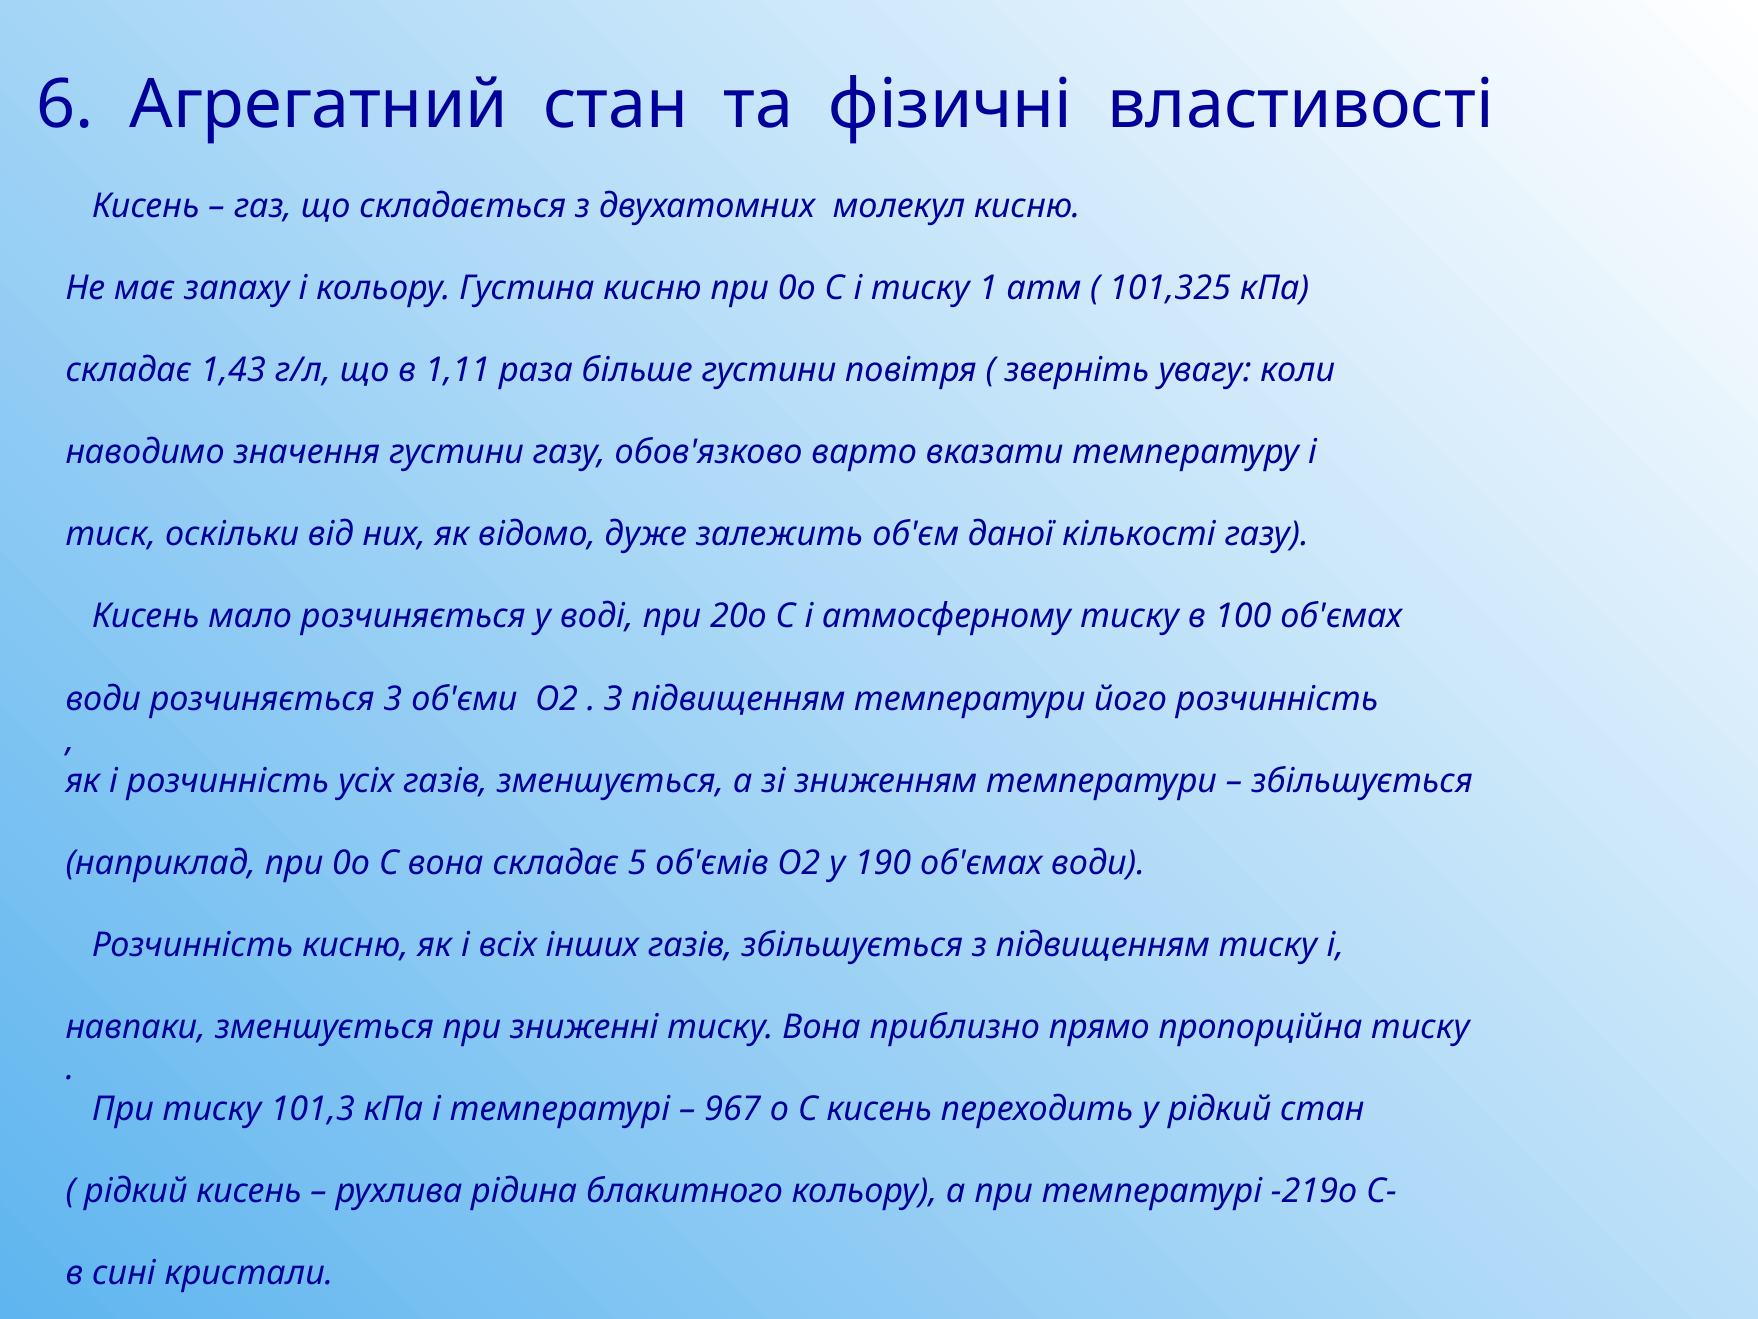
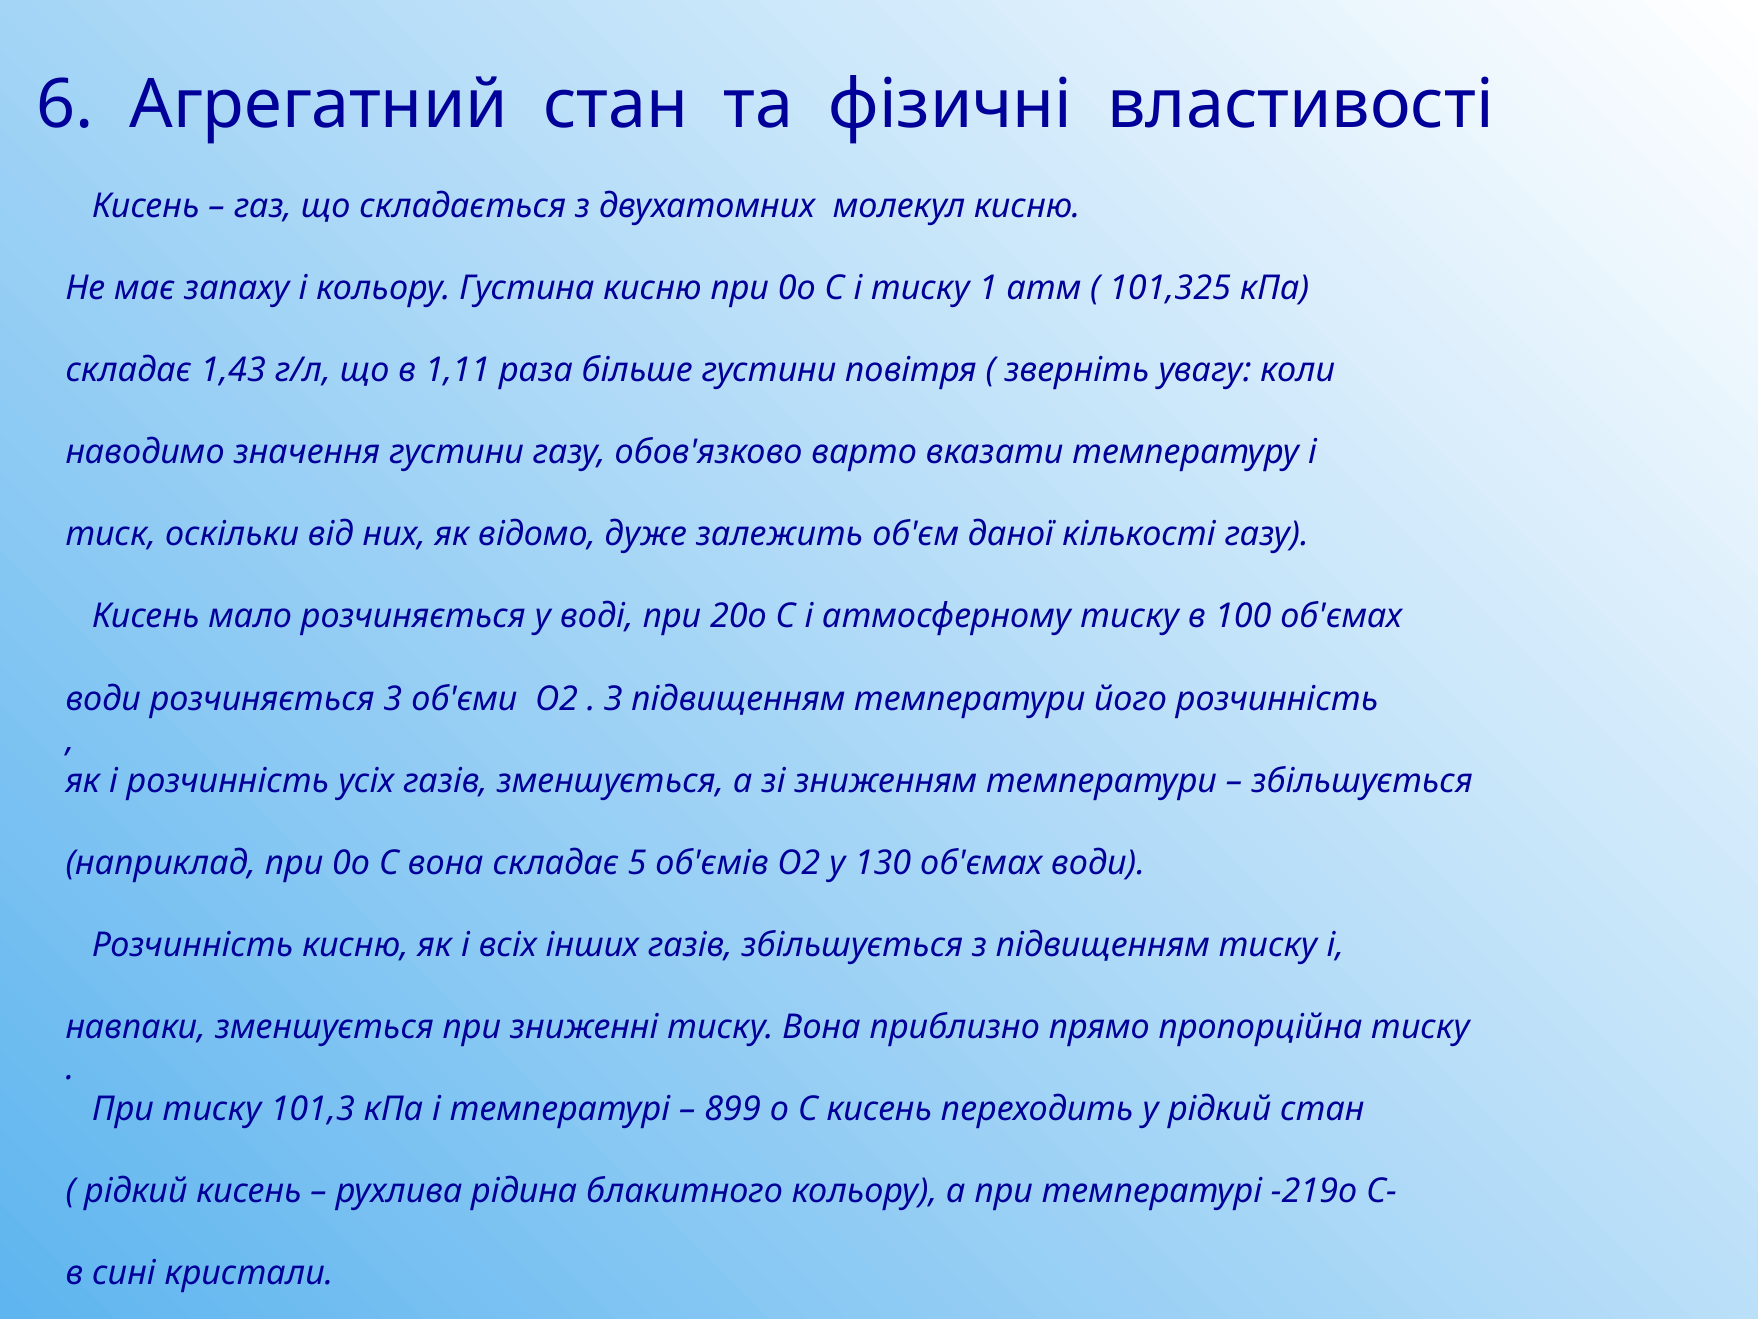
190: 190 -> 130
967: 967 -> 899
